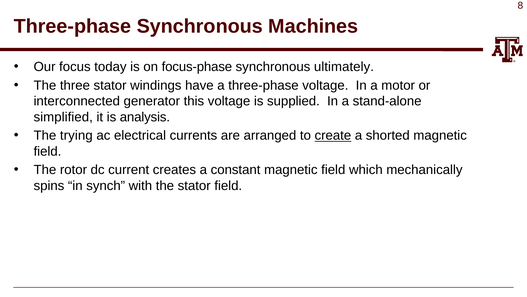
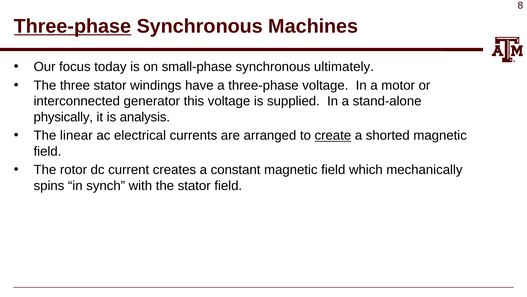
Three-phase at (73, 26) underline: none -> present
focus-phase: focus-phase -> small-phase
simplified: simplified -> physically
trying: trying -> linear
